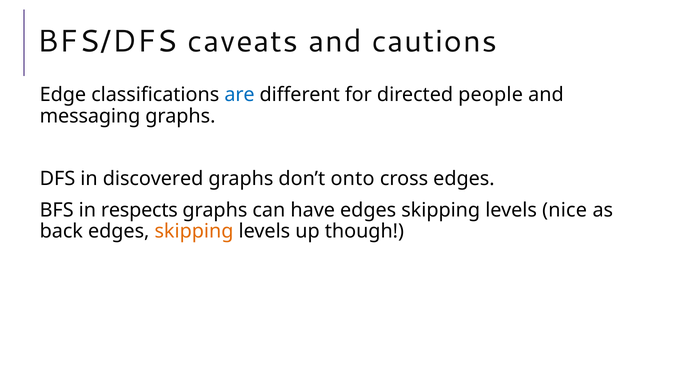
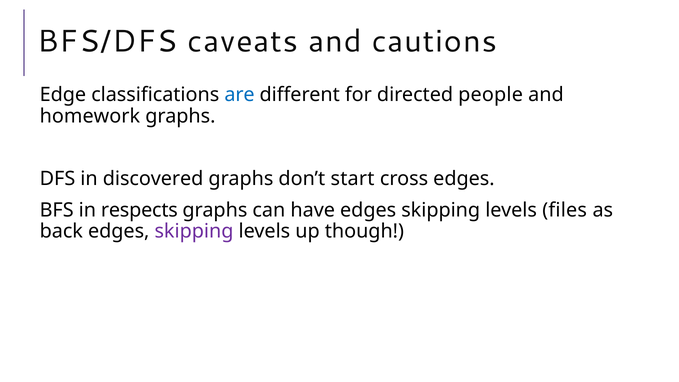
messaging: messaging -> homework
onto: onto -> start
nice: nice -> files
skipping at (194, 231) colour: orange -> purple
